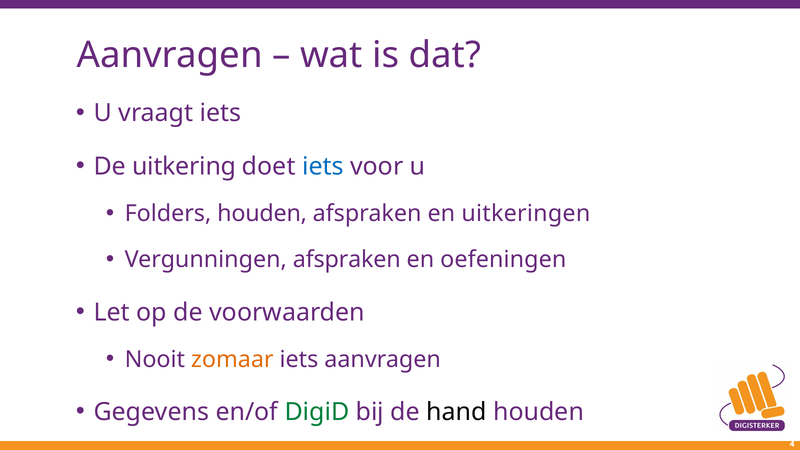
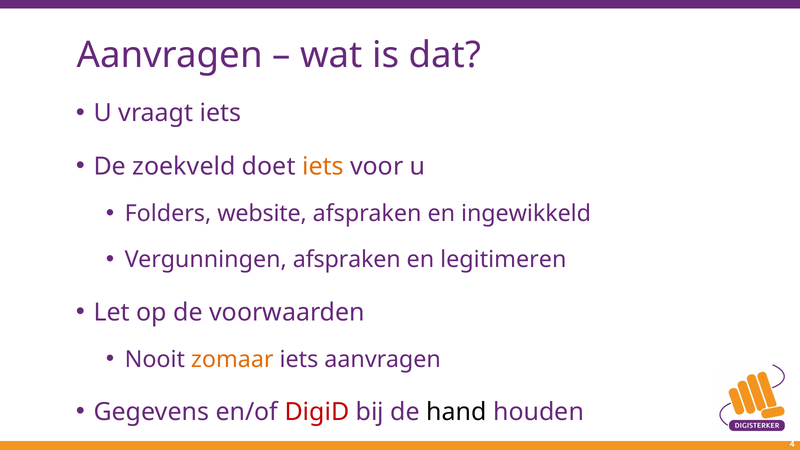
uitkering: uitkering -> zoekveld
iets at (323, 167) colour: blue -> orange
Folders houden: houden -> website
uitkeringen: uitkeringen -> ingewikkeld
oefeningen: oefeningen -> legitimeren
DigiD colour: green -> red
